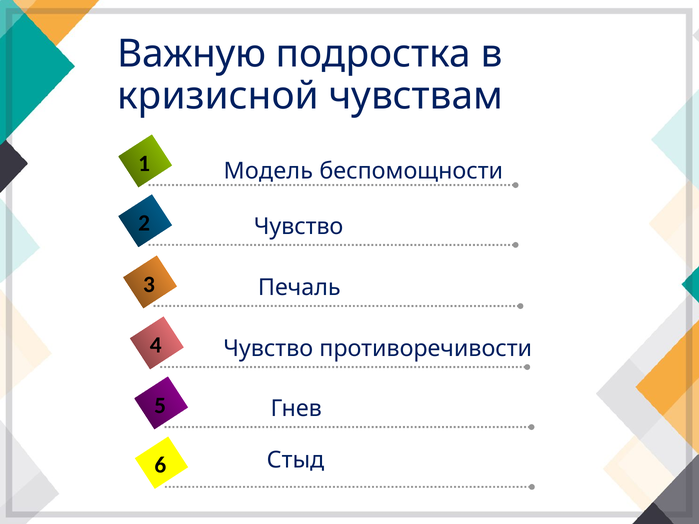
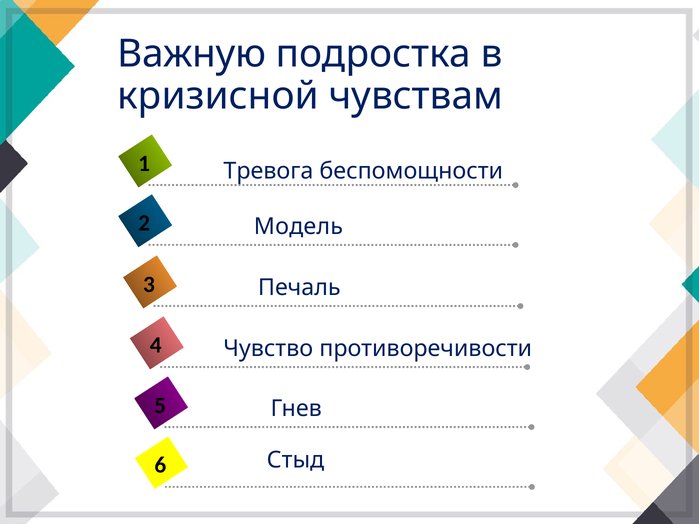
Модель: Модель -> Тревога
Чувство at (299, 227): Чувство -> Модель
